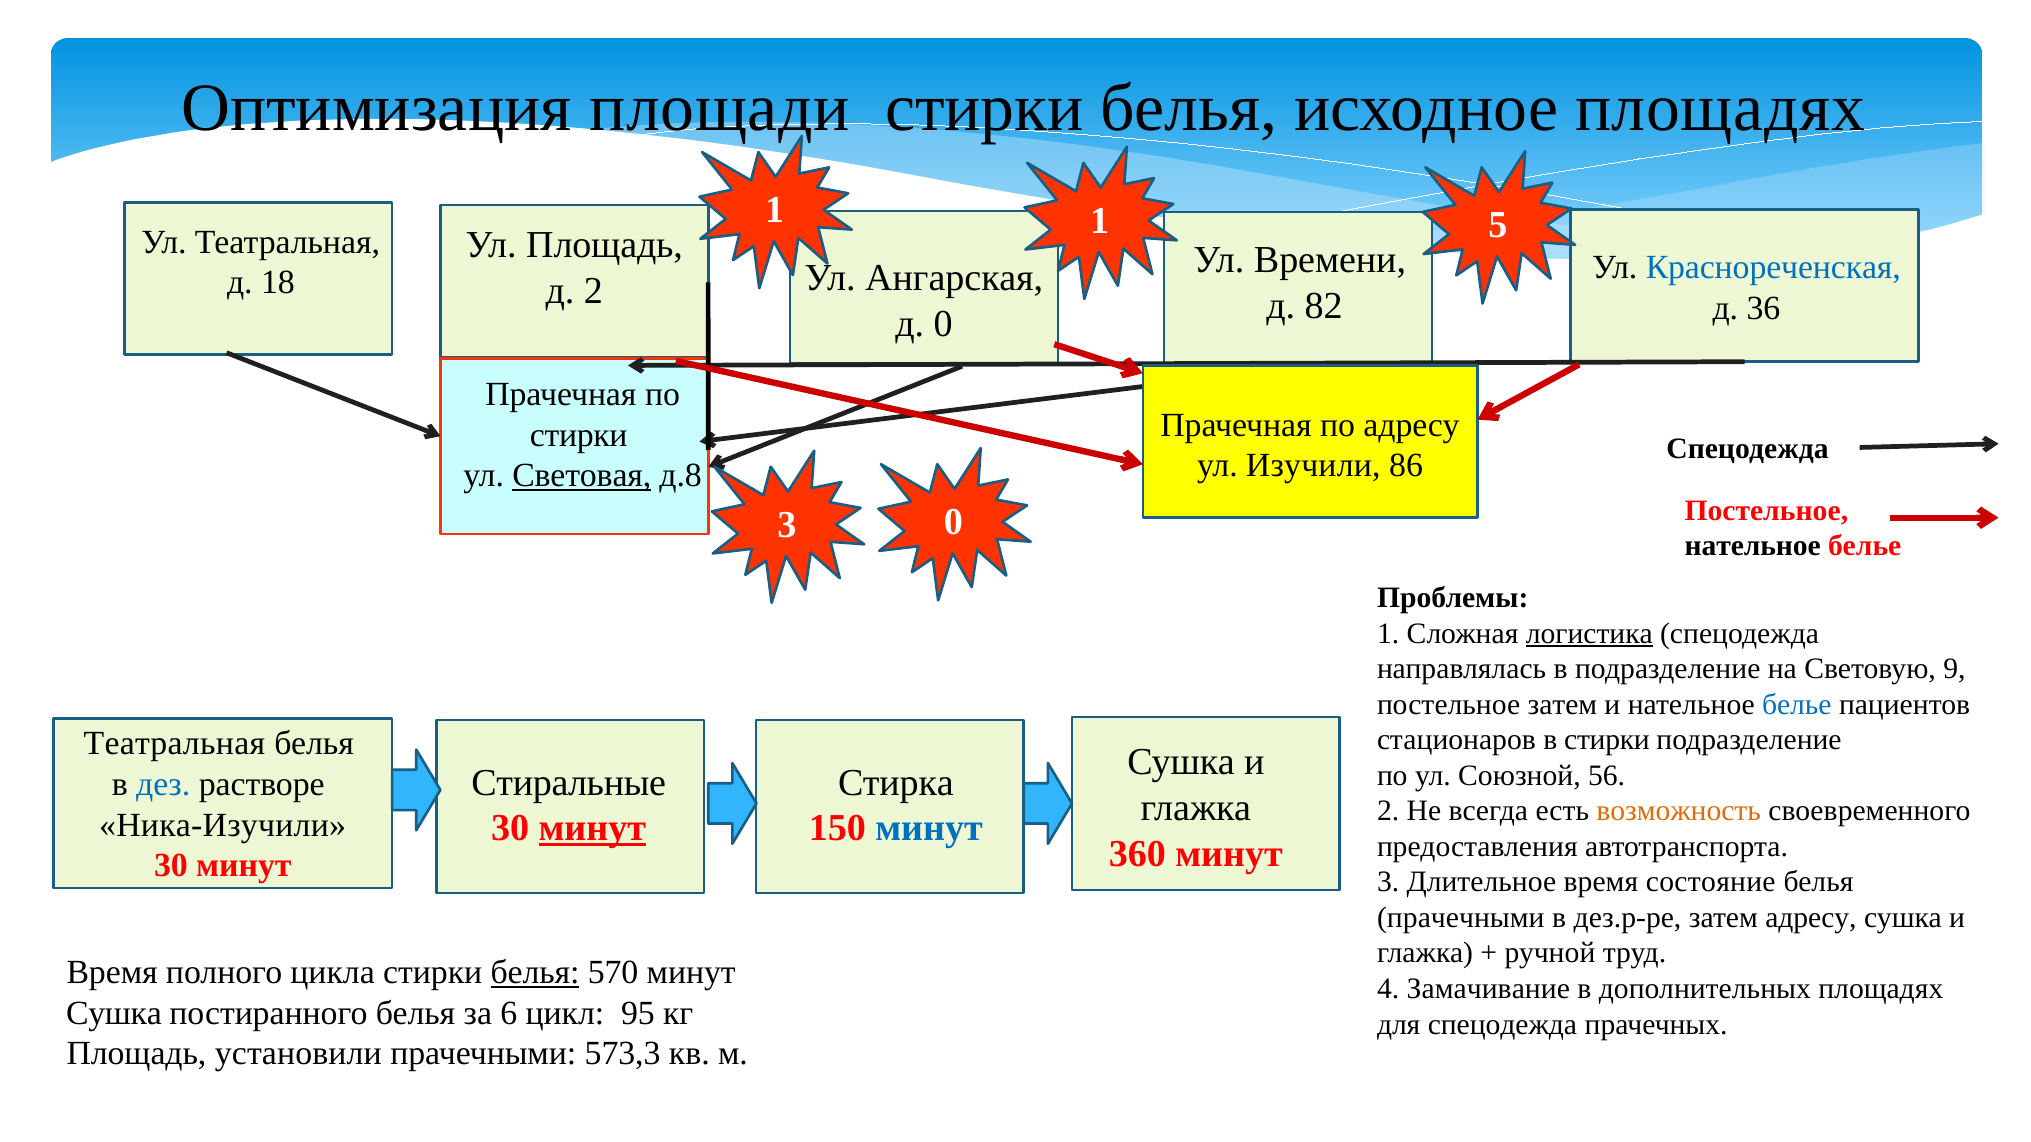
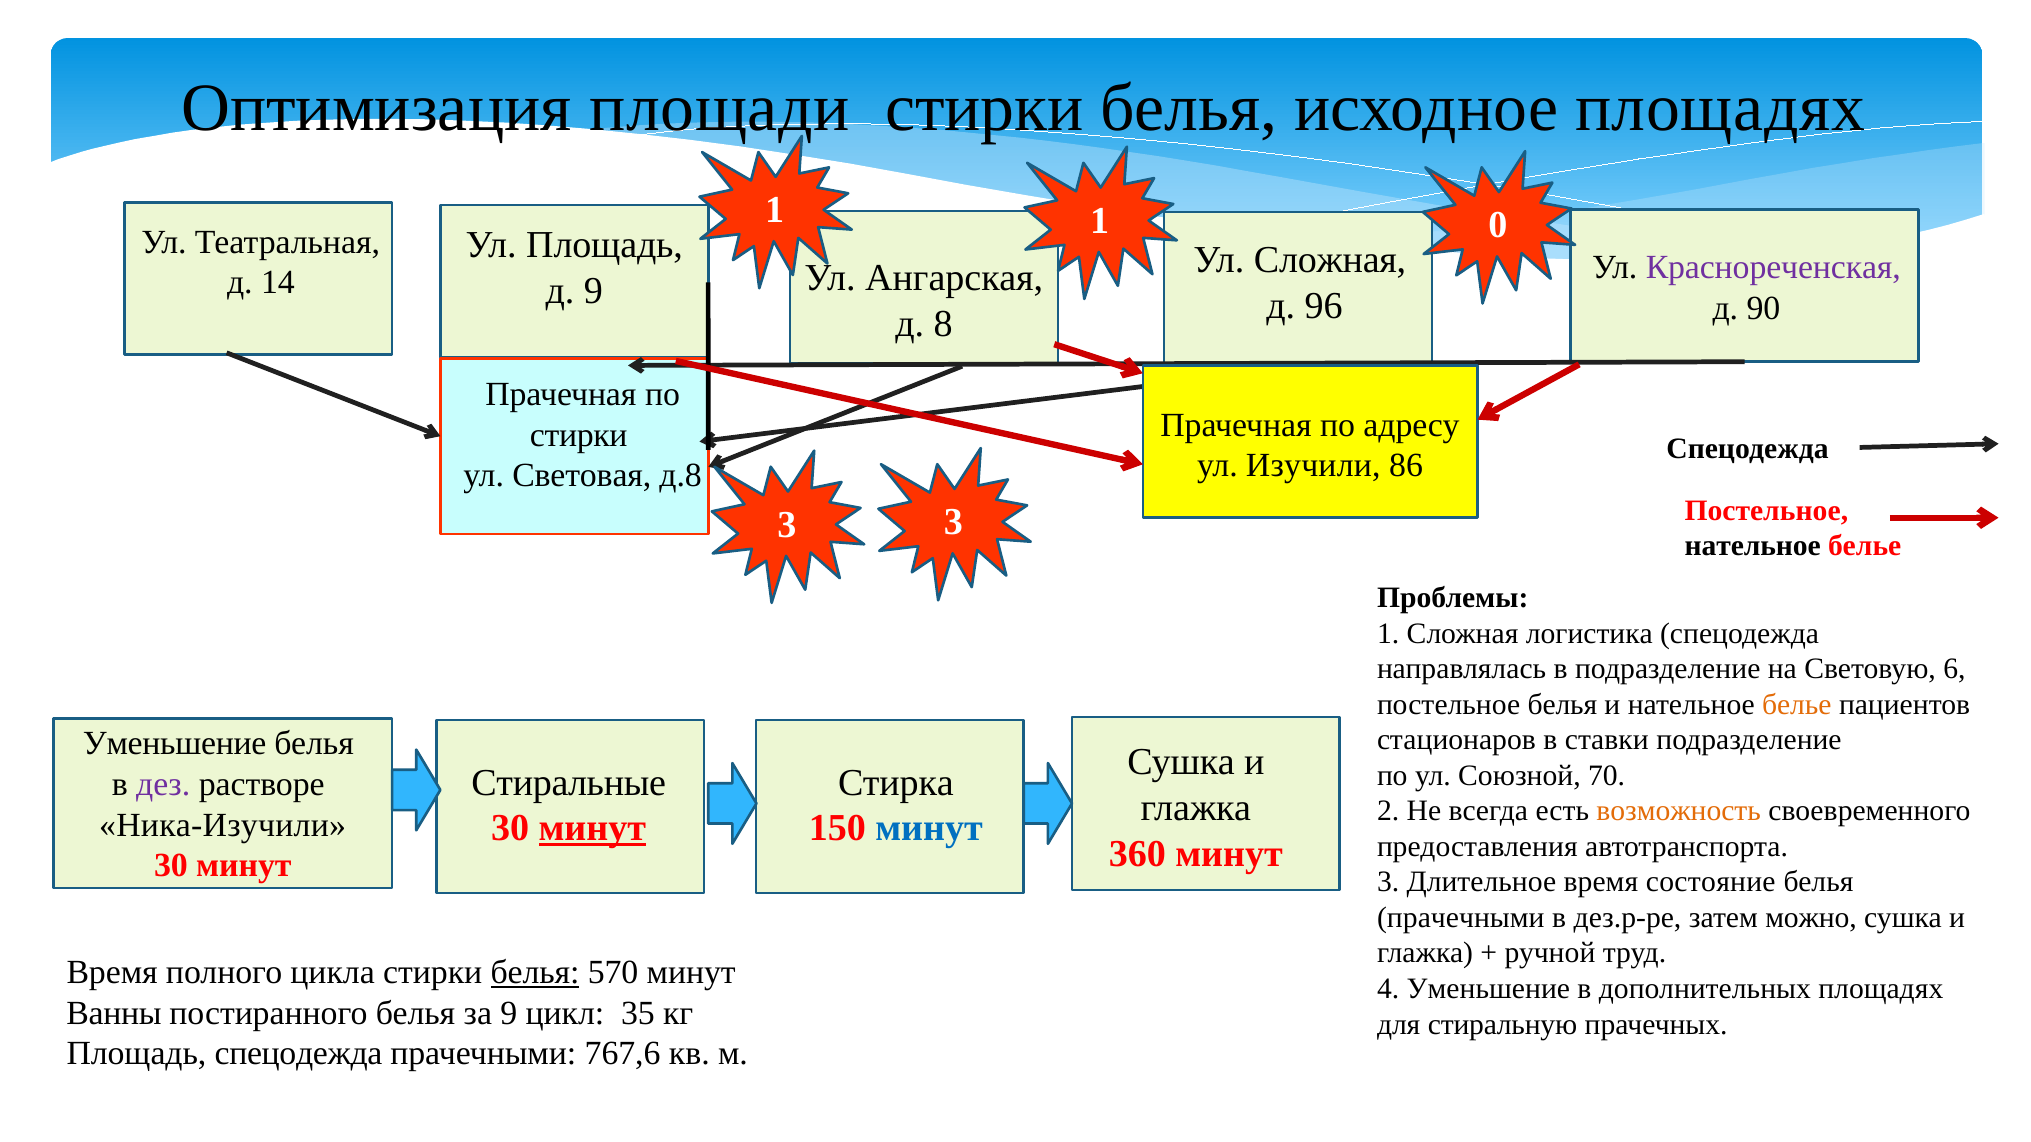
5: 5 -> 0
Ул Времени: Времени -> Сложная
Краснореченская colour: blue -> purple
18: 18 -> 14
д 2: 2 -> 9
82: 82 -> 96
36: 36 -> 90
д 0: 0 -> 8
Световая underline: present -> none
3 0: 0 -> 3
логистика underline: present -> none
9: 9 -> 6
постельное затем: затем -> белья
белье at (1797, 705) colour: blue -> orange
в стирки: стирки -> ставки
Театральная at (174, 744): Театральная -> Уменьшение
56: 56 -> 70
дез colour: blue -> purple
затем адресу: адресу -> можно
4 Замачивание: Замачивание -> Уменьшение
Сушка at (114, 1013): Сушка -> Ванны
за 6: 6 -> 9
95: 95 -> 35
для спецодежда: спецодежда -> стиральную
Площадь установили: установили -> спецодежда
573,3: 573,3 -> 767,6
